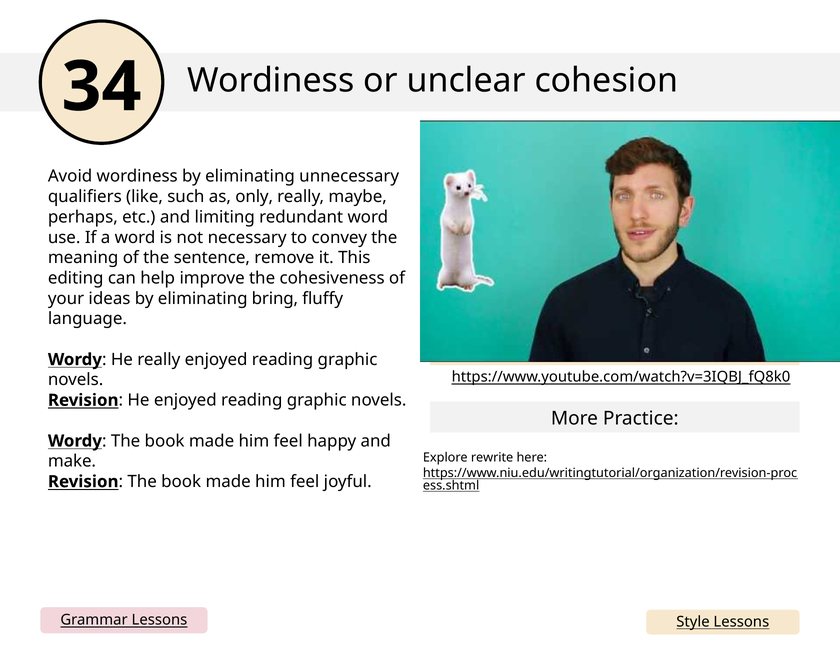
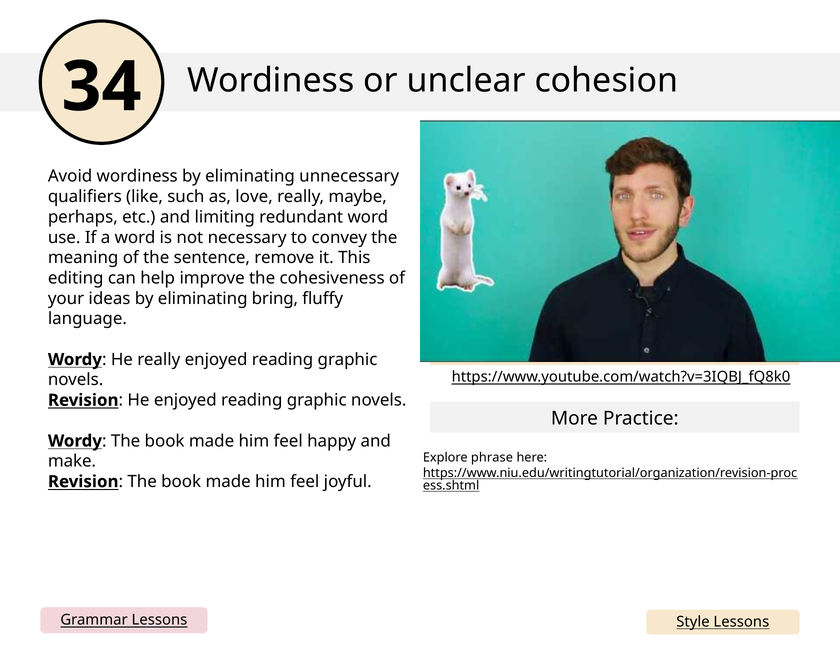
only: only -> love
rewrite: rewrite -> phrase
